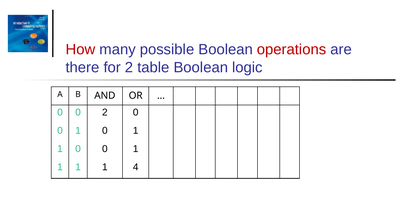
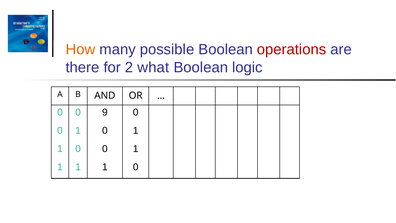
How colour: red -> orange
table: table -> what
0 2: 2 -> 9
1 1 1 4: 4 -> 0
